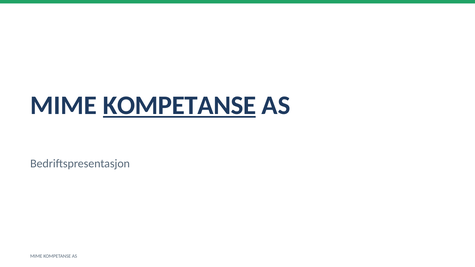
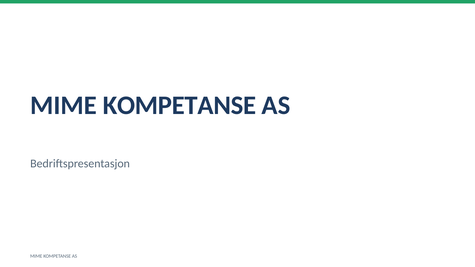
KOMPETANSE at (179, 105) underline: present -> none
